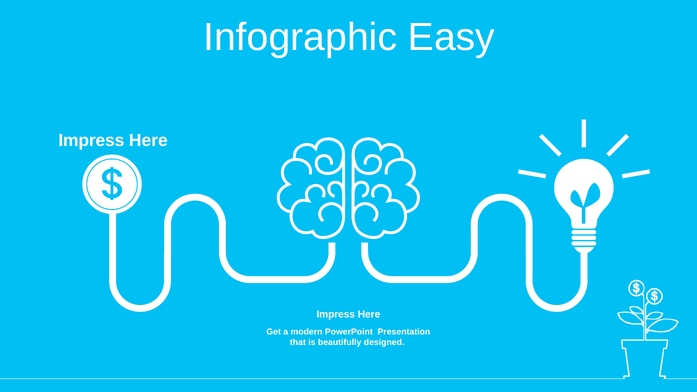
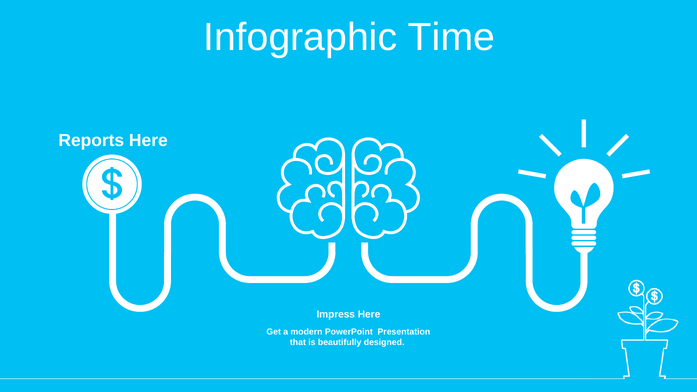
Easy: Easy -> Time
Impress at (91, 141): Impress -> Reports
